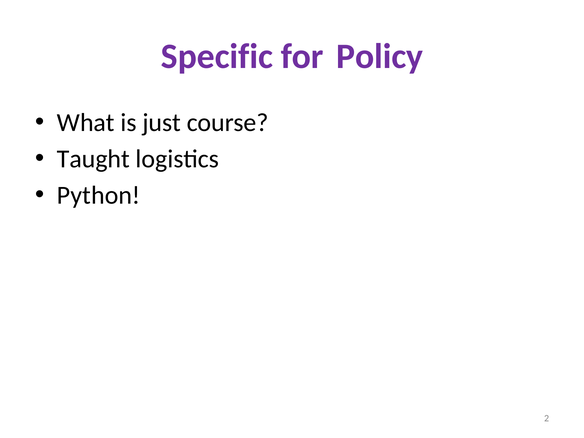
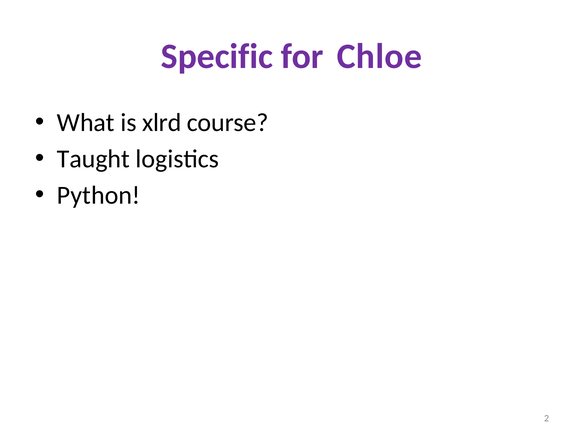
Policy: Policy -> Chloe
just: just -> xlrd
